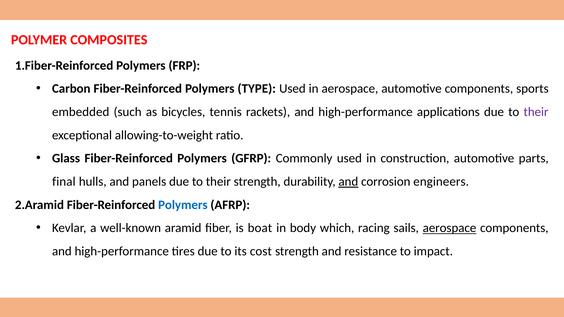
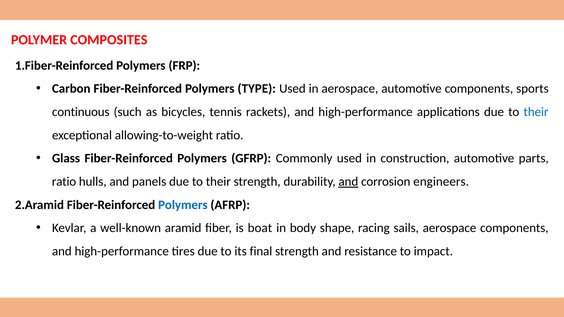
embedded: embedded -> continuous
their at (536, 112) colour: purple -> blue
final at (64, 182): final -> ratio
which: which -> shape
aerospace at (449, 228) underline: present -> none
cost: cost -> final
